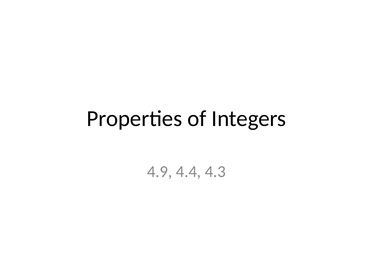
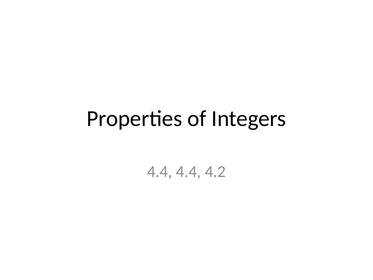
4.9 at (160, 171): 4.9 -> 4.4
4.3: 4.3 -> 4.2
